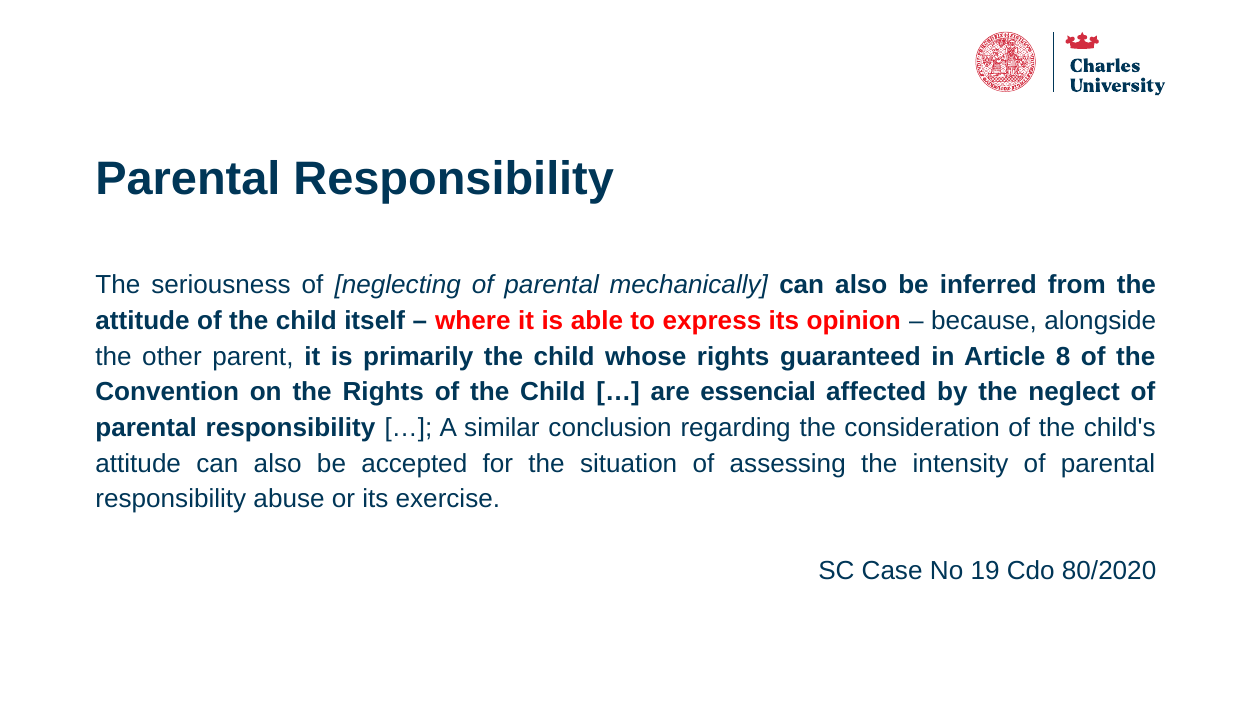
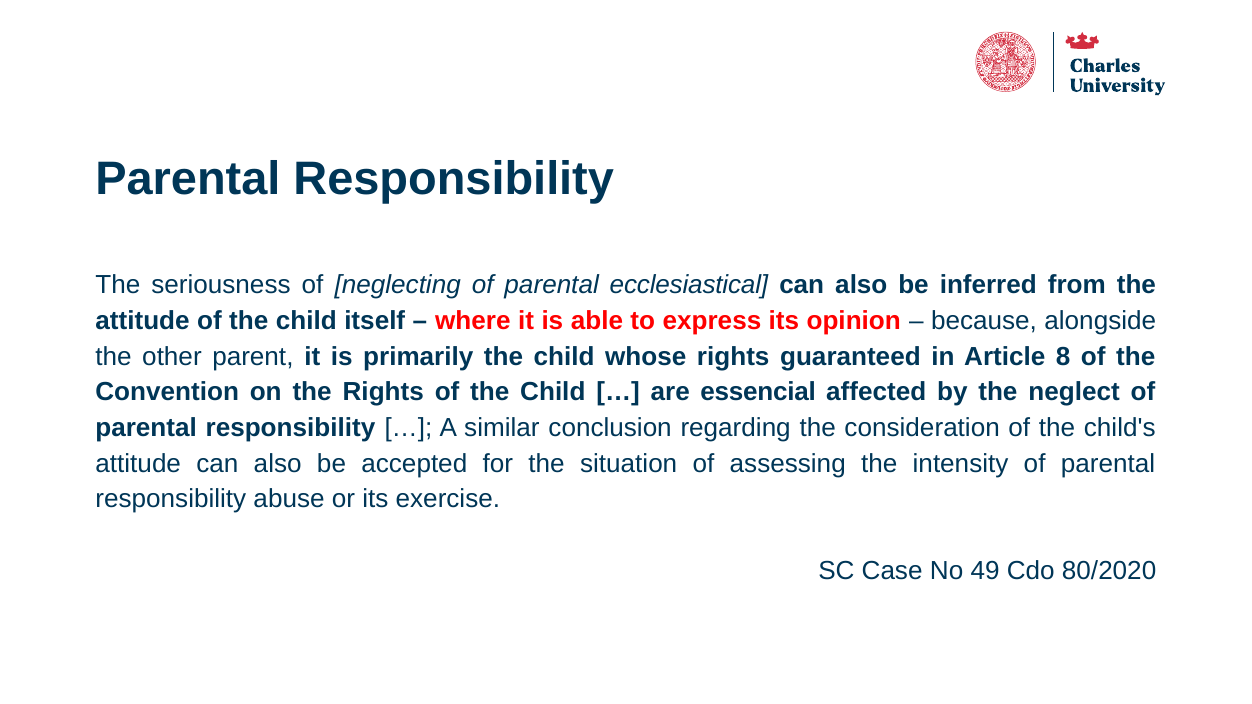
mechanically: mechanically -> ecclesiastical
19: 19 -> 49
